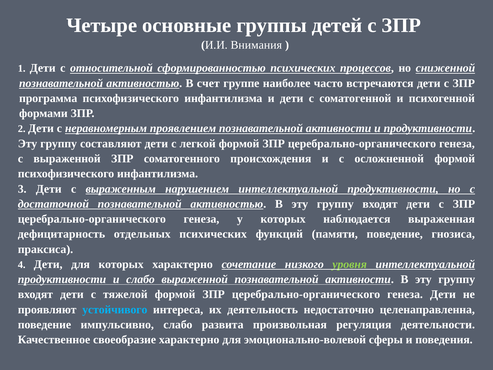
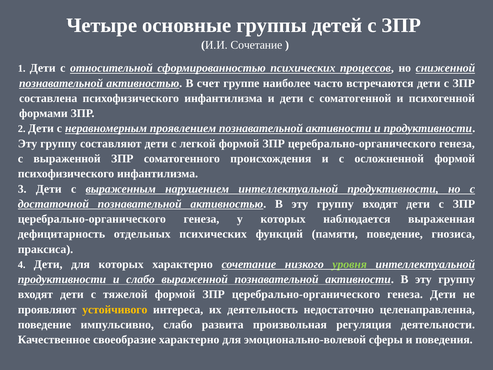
И.И Внимания: Внимания -> Сочетание
программа: программа -> составлена
устойчивого colour: light blue -> yellow
